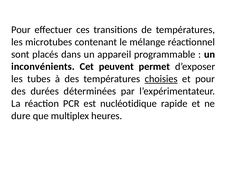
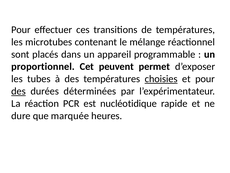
inconvénients: inconvénients -> proportionnel
des at (19, 91) underline: none -> present
multiplex: multiplex -> marquée
